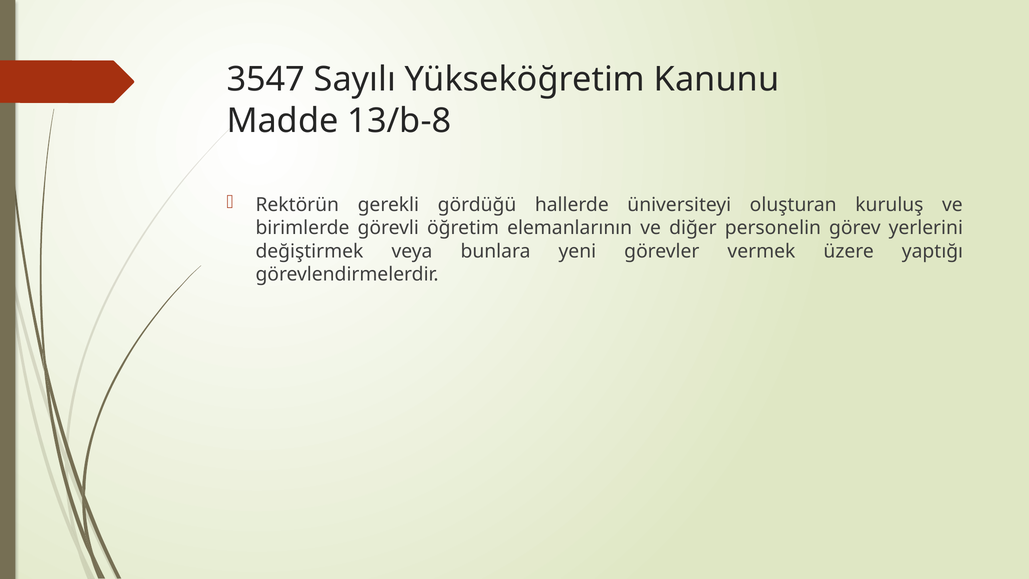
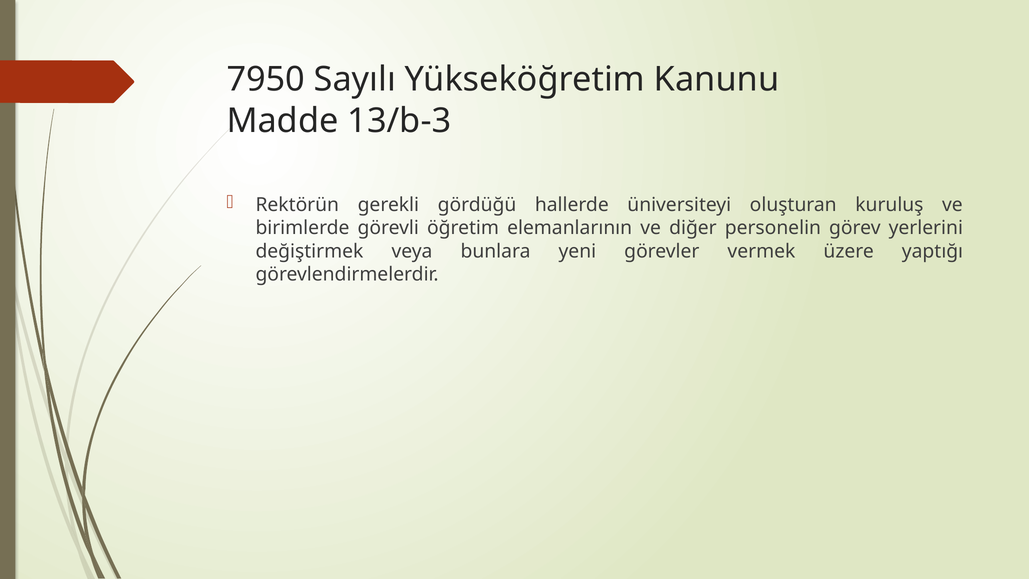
3547: 3547 -> 7950
13/b-8: 13/b-8 -> 13/b-3
